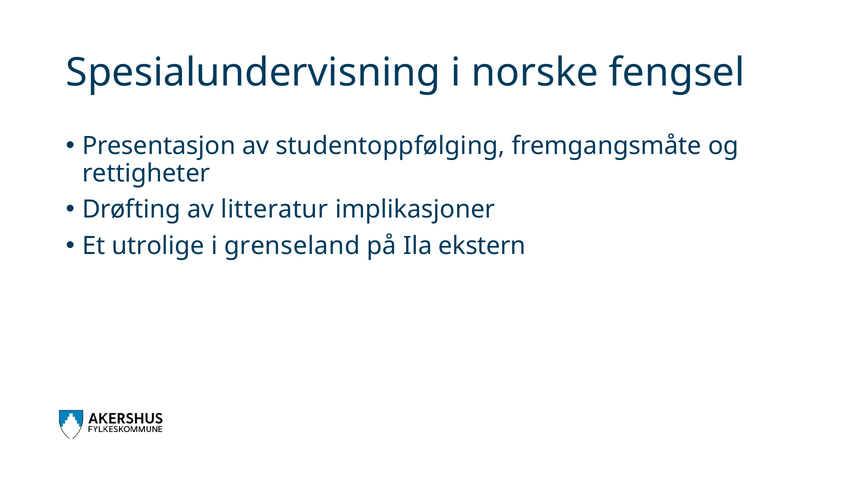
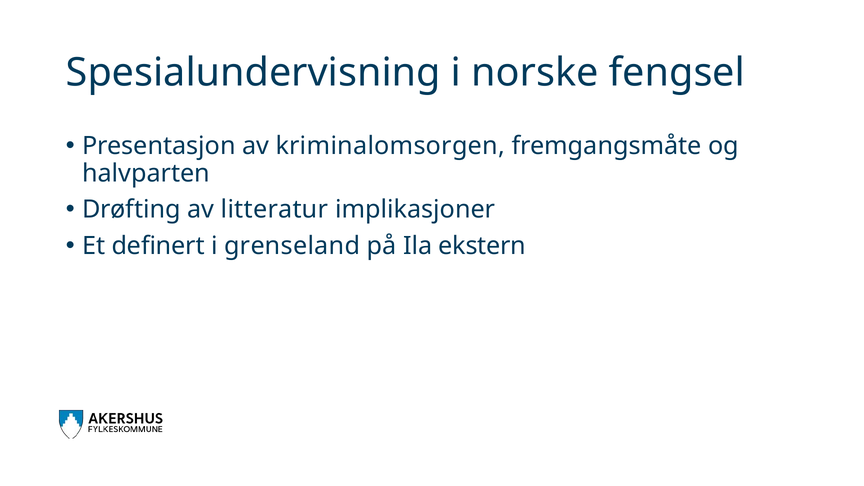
studentoppfølging: studentoppfølging -> kriminalomsorgen
rettigheter: rettigheter -> halvparten
utrolige: utrolige -> definert
